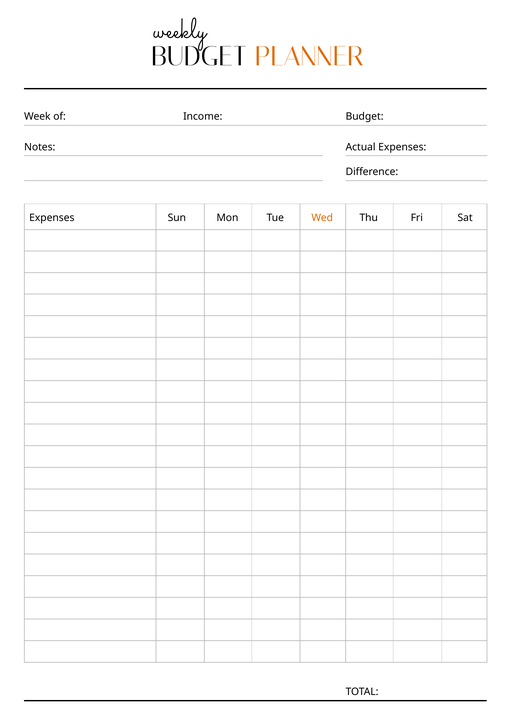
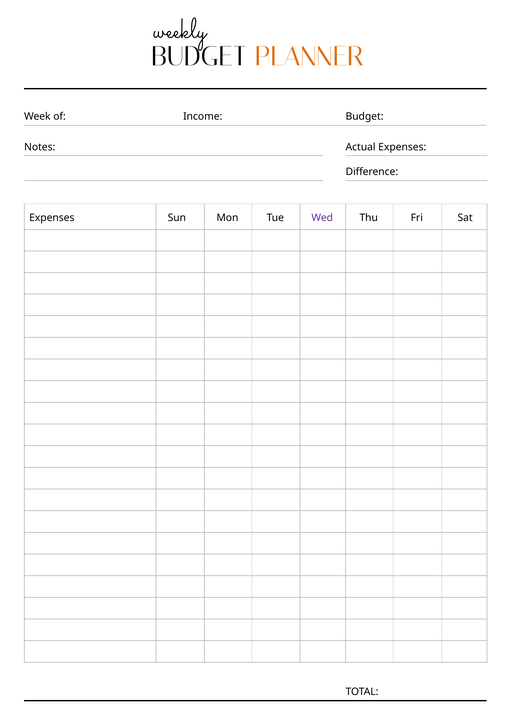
Wed colour: orange -> purple
